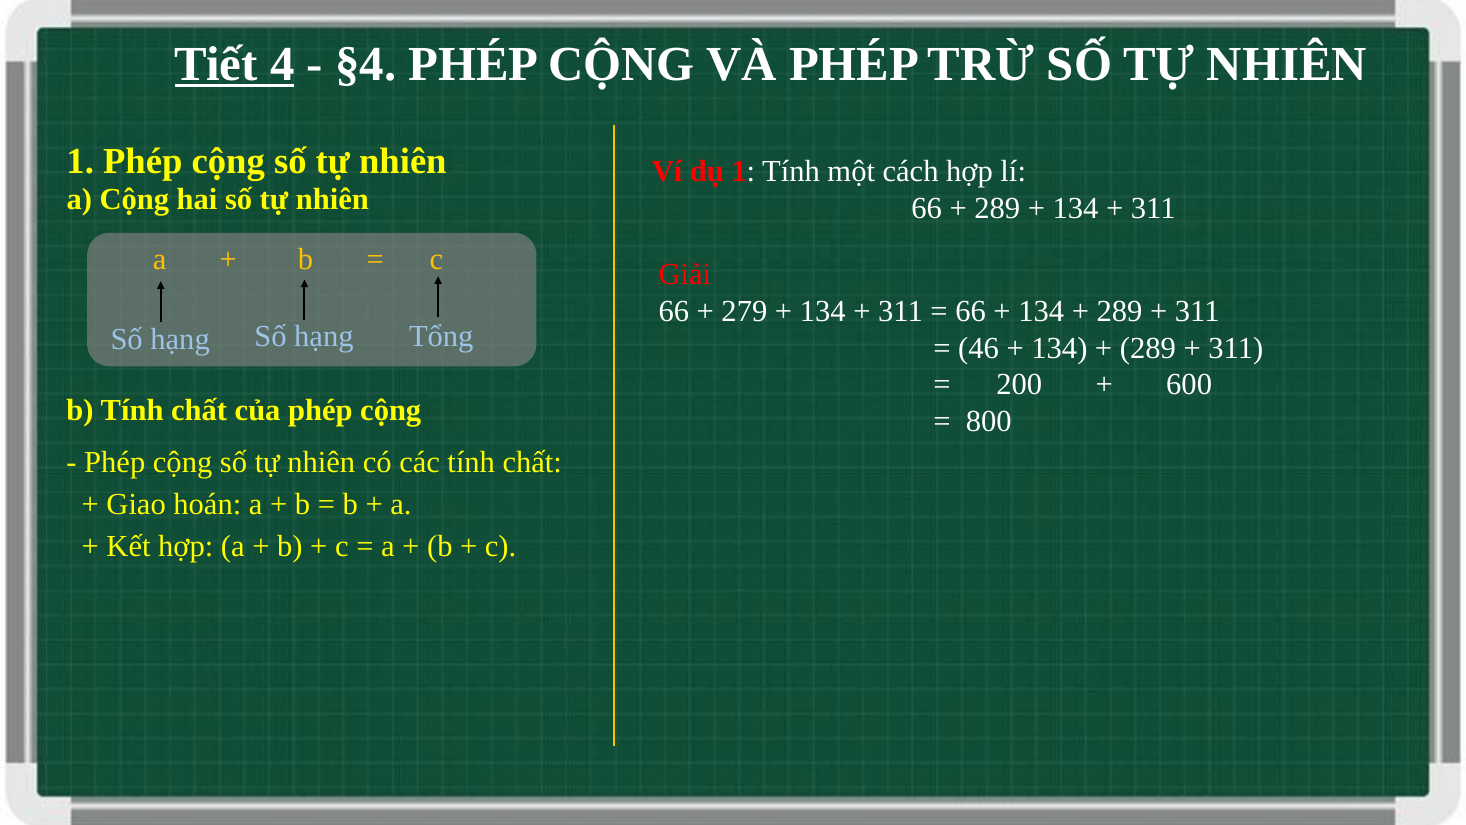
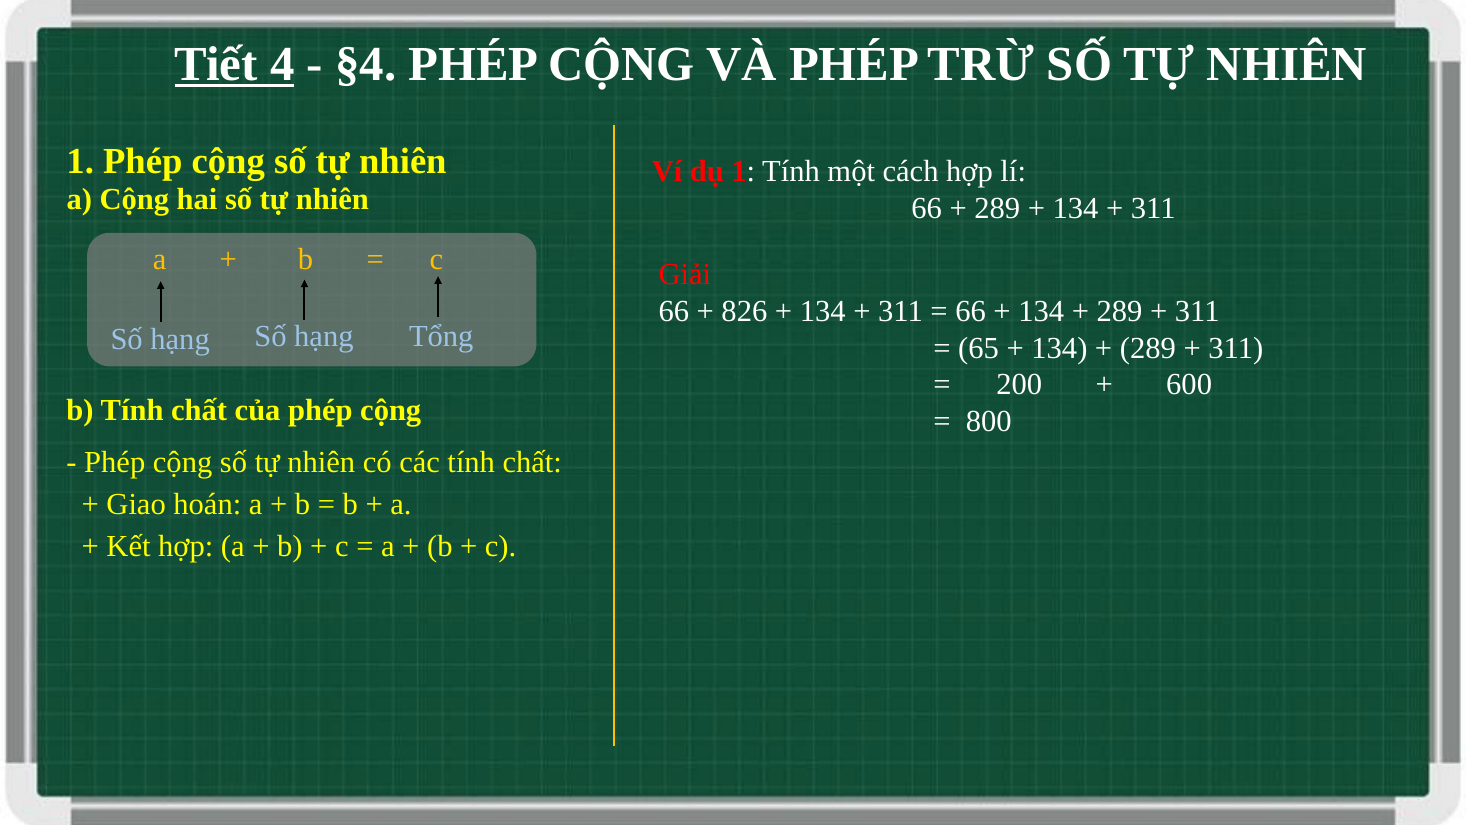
279: 279 -> 826
46: 46 -> 65
